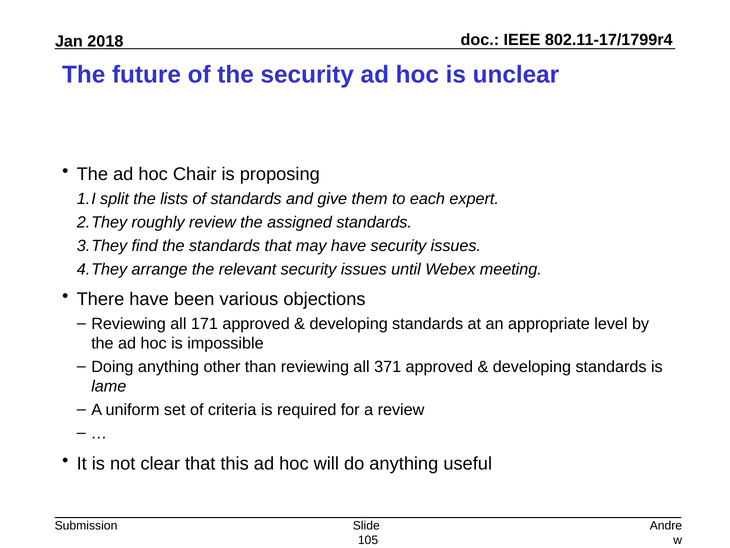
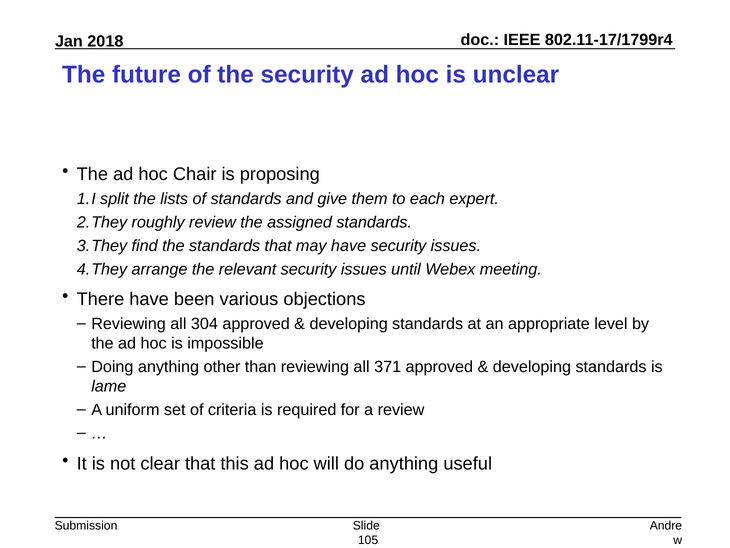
171: 171 -> 304
